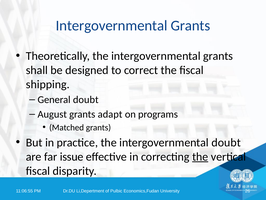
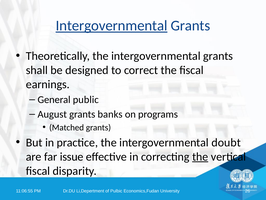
Intergovernmental at (112, 26) underline: none -> present
shipping: shipping -> earnings
General doubt: doubt -> public
adapt: adapt -> banks
